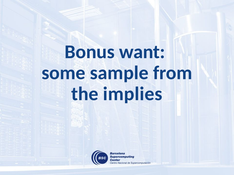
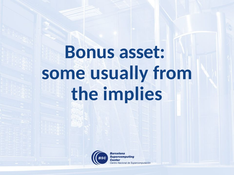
want: want -> asset
sample: sample -> usually
